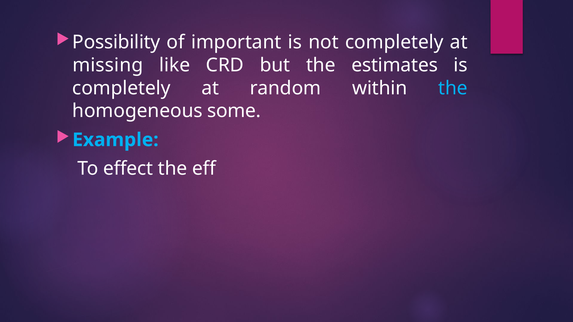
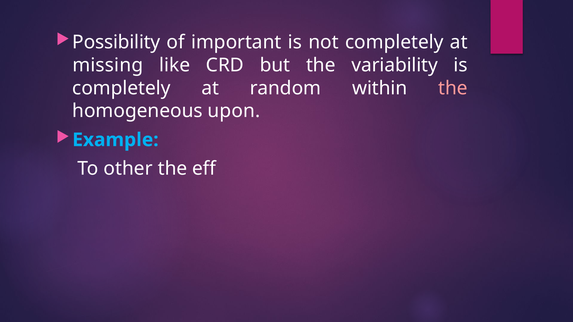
estimates: estimates -> variability
the at (453, 88) colour: light blue -> pink
some: some -> upon
effect: effect -> other
